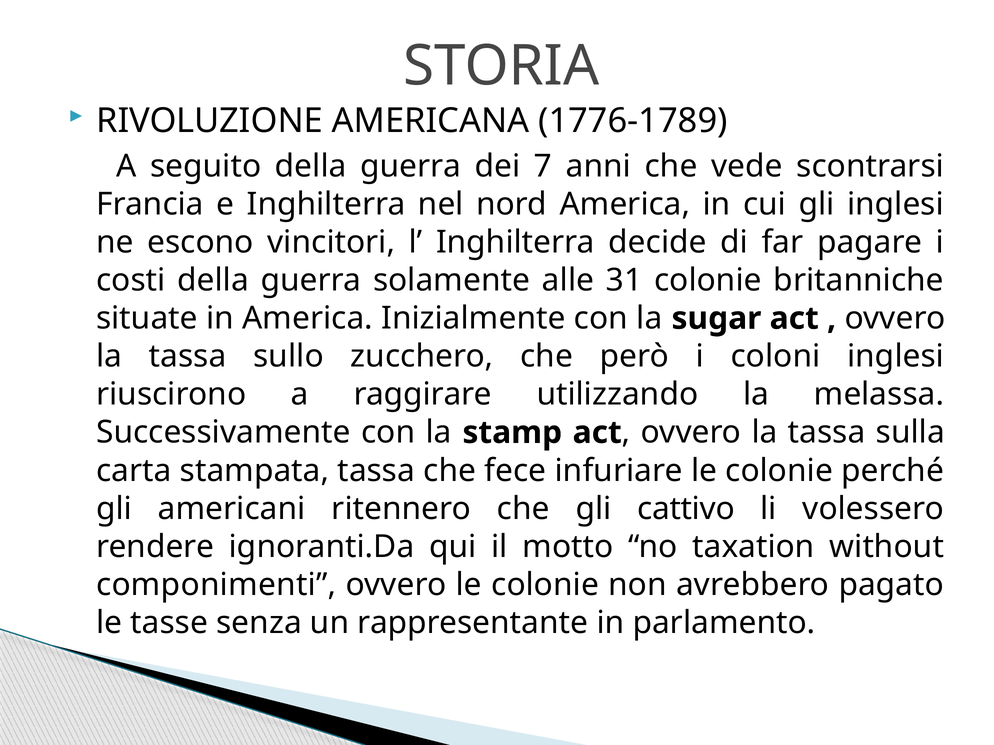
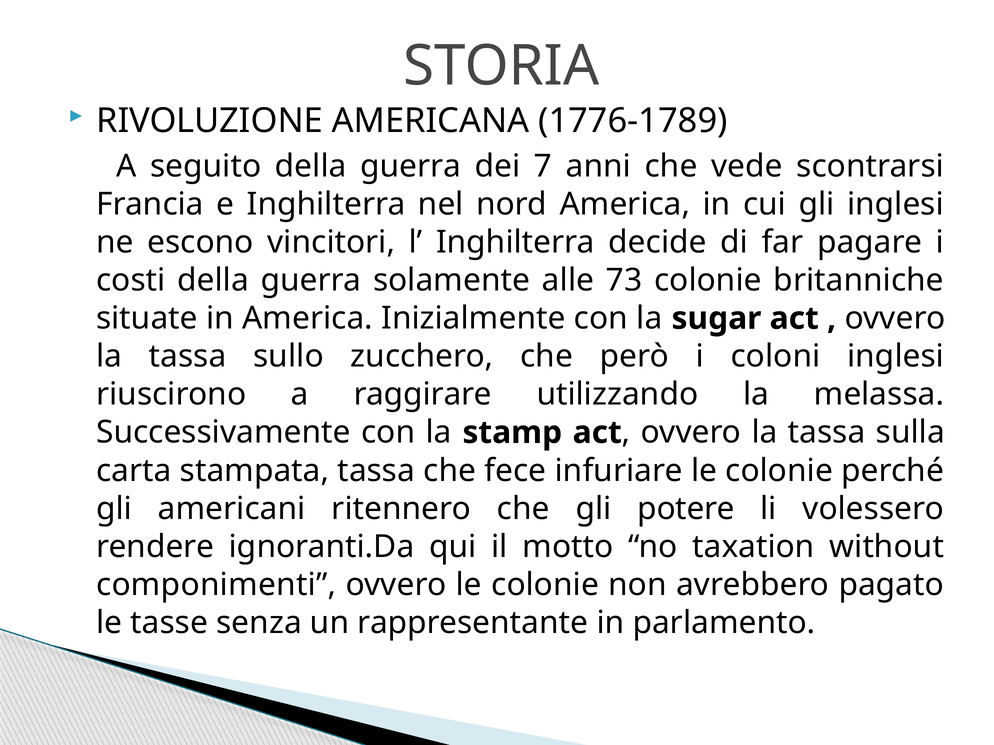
31: 31 -> 73
cattivo: cattivo -> potere
